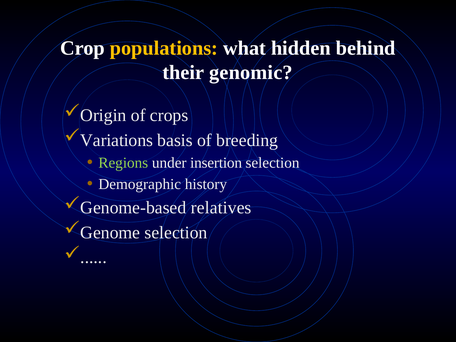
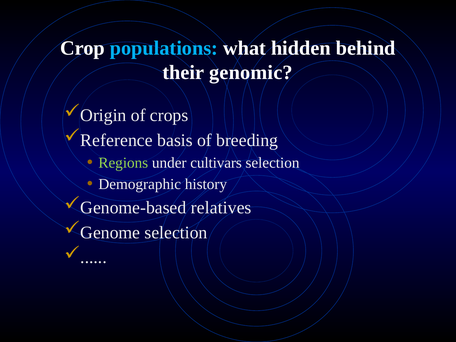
populations colour: yellow -> light blue
Variations: Variations -> Reference
insertion: insertion -> cultivars
